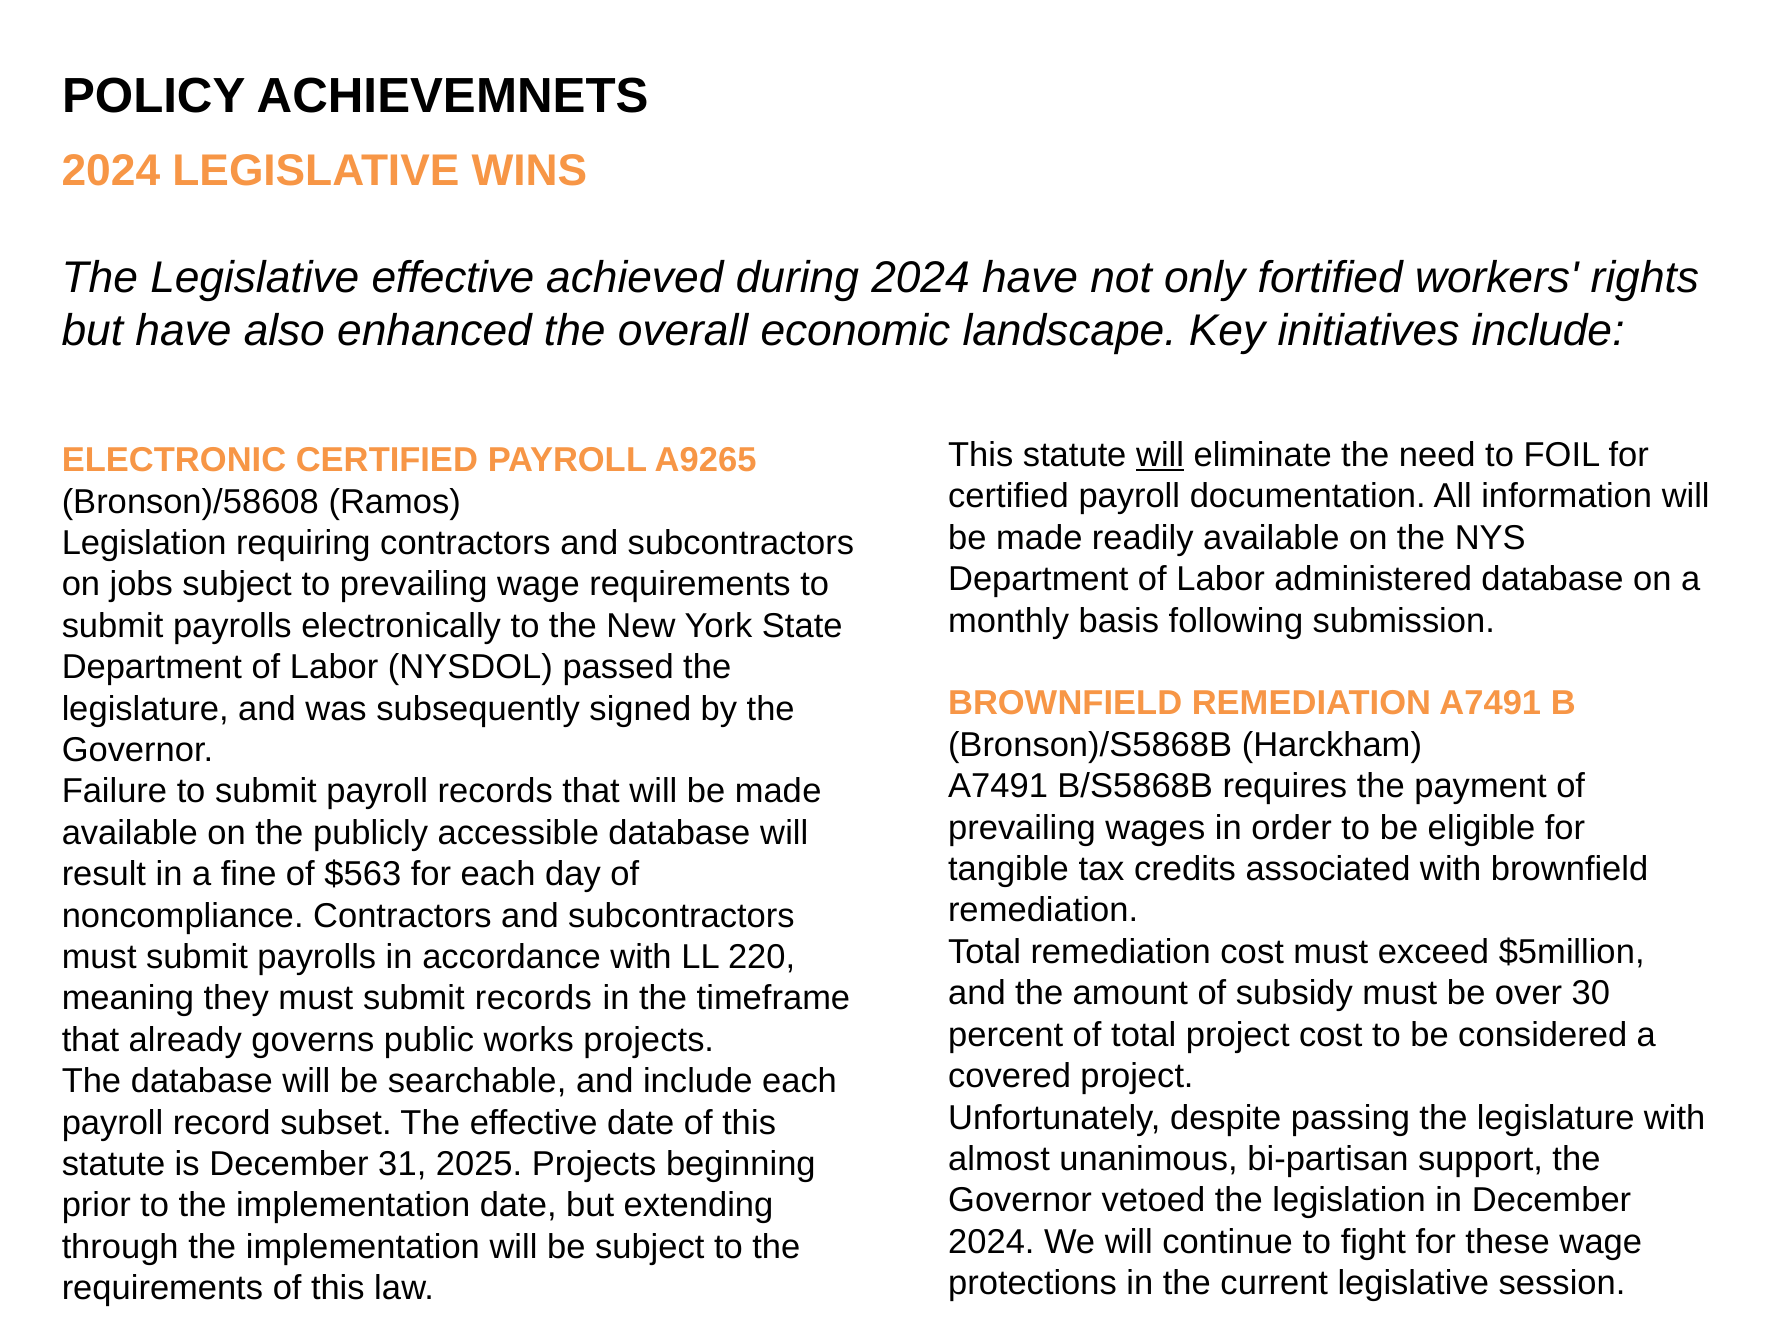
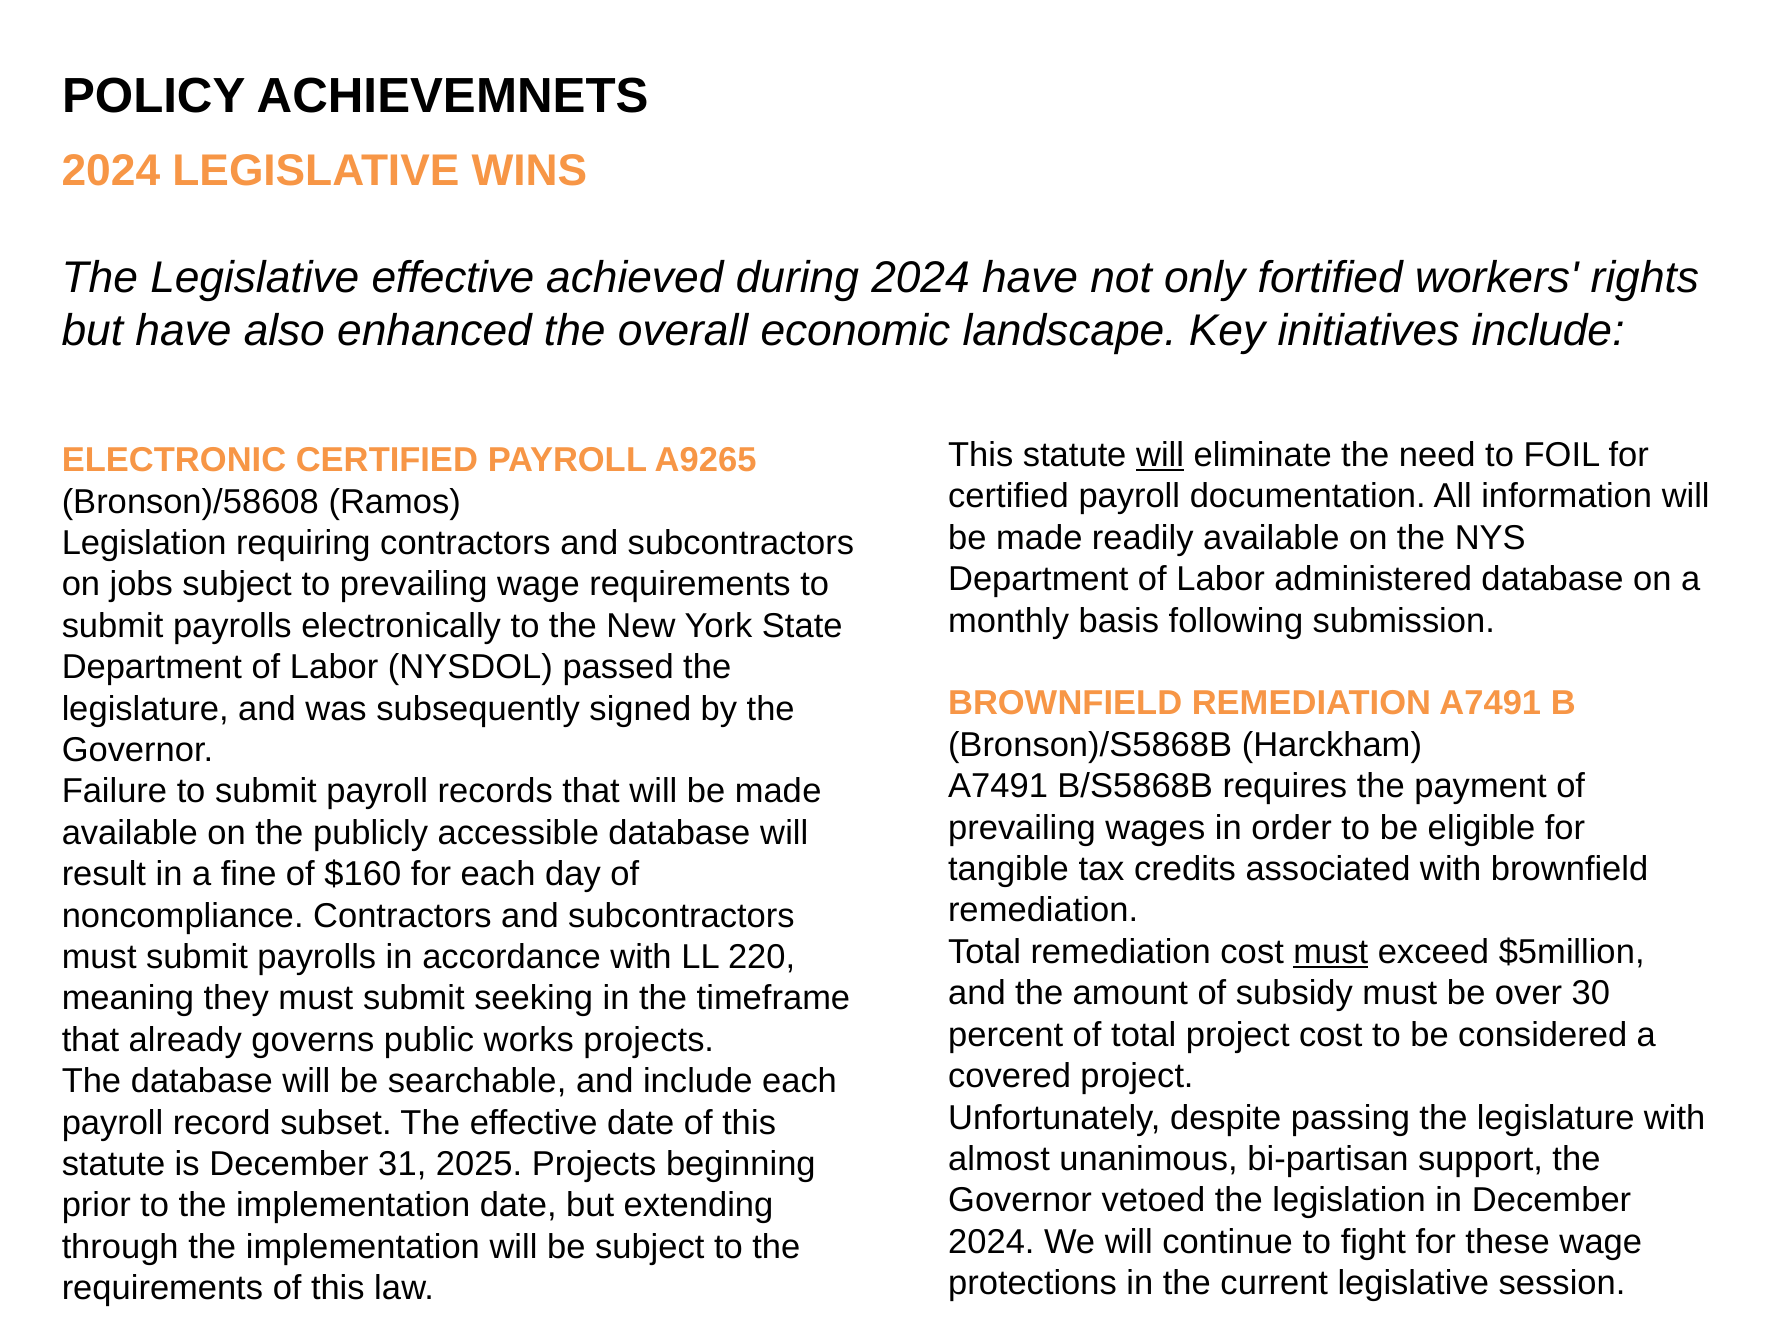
$563: $563 -> $160
must at (1331, 952) underline: none -> present
submit records: records -> seeking
